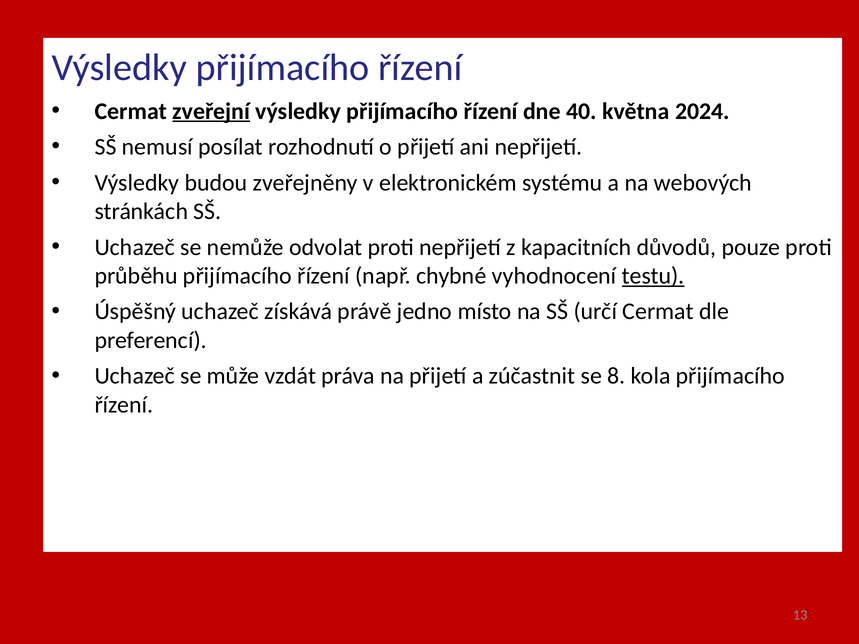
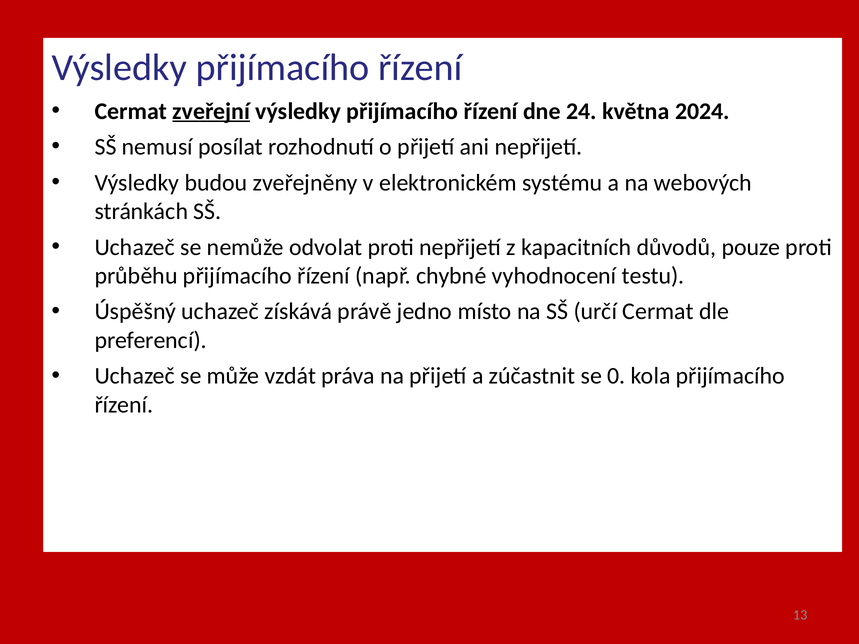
40: 40 -> 24
testu underline: present -> none
8: 8 -> 0
